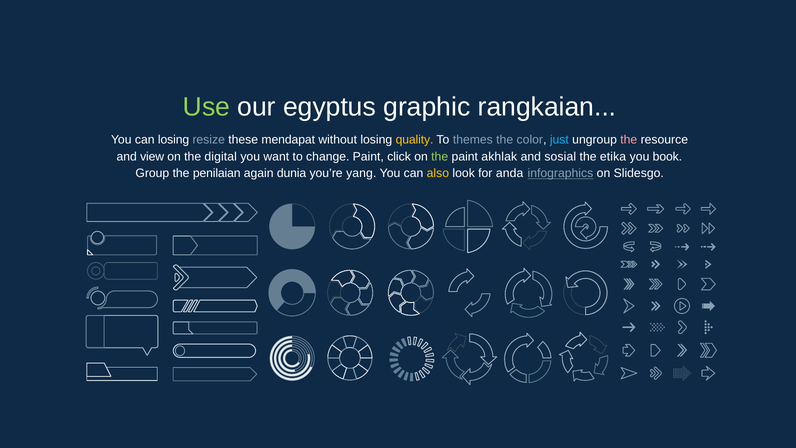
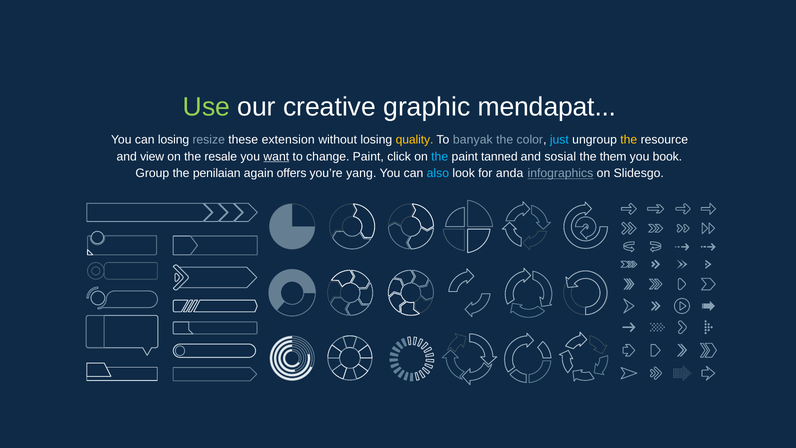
egyptus: egyptus -> creative
rangkaian: rangkaian -> mendapat
mendapat: mendapat -> extension
themes: themes -> banyak
the at (629, 140) colour: pink -> yellow
digital: digital -> resale
want underline: none -> present
the at (440, 156) colour: light green -> light blue
akhlak: akhlak -> tanned
etika: etika -> them
dunia: dunia -> offers
also colour: yellow -> light blue
